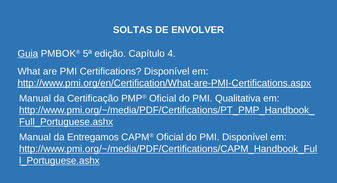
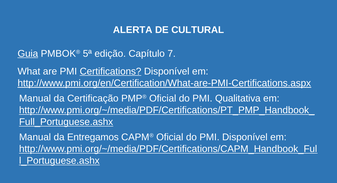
SOLTAS: SOLTAS -> ALERTA
ENVOLVER: ENVOLVER -> CULTURAL
4: 4 -> 7
Certifications underline: none -> present
